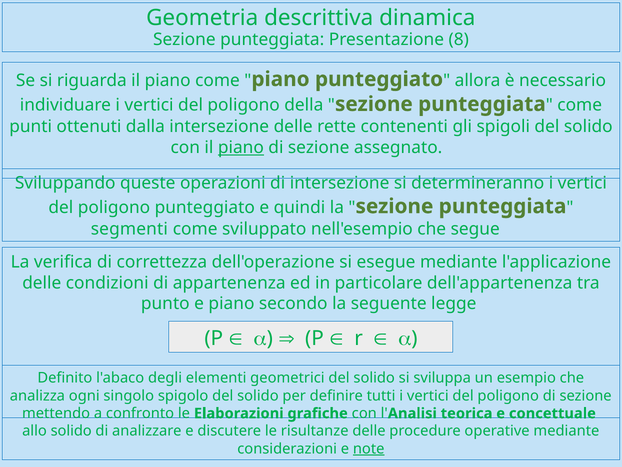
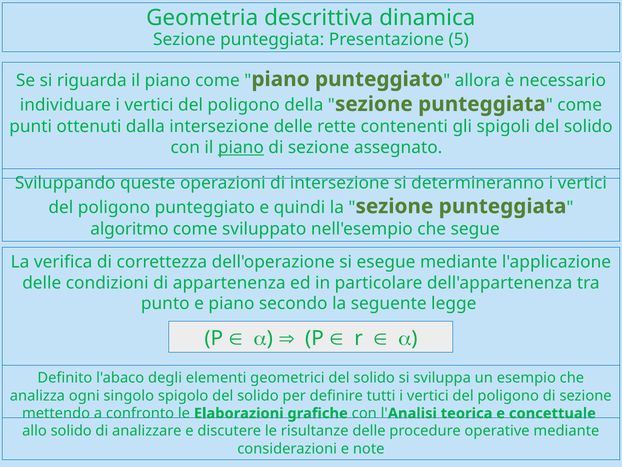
8: 8 -> 5
segmenti: segmenti -> algoritmo
note underline: present -> none
